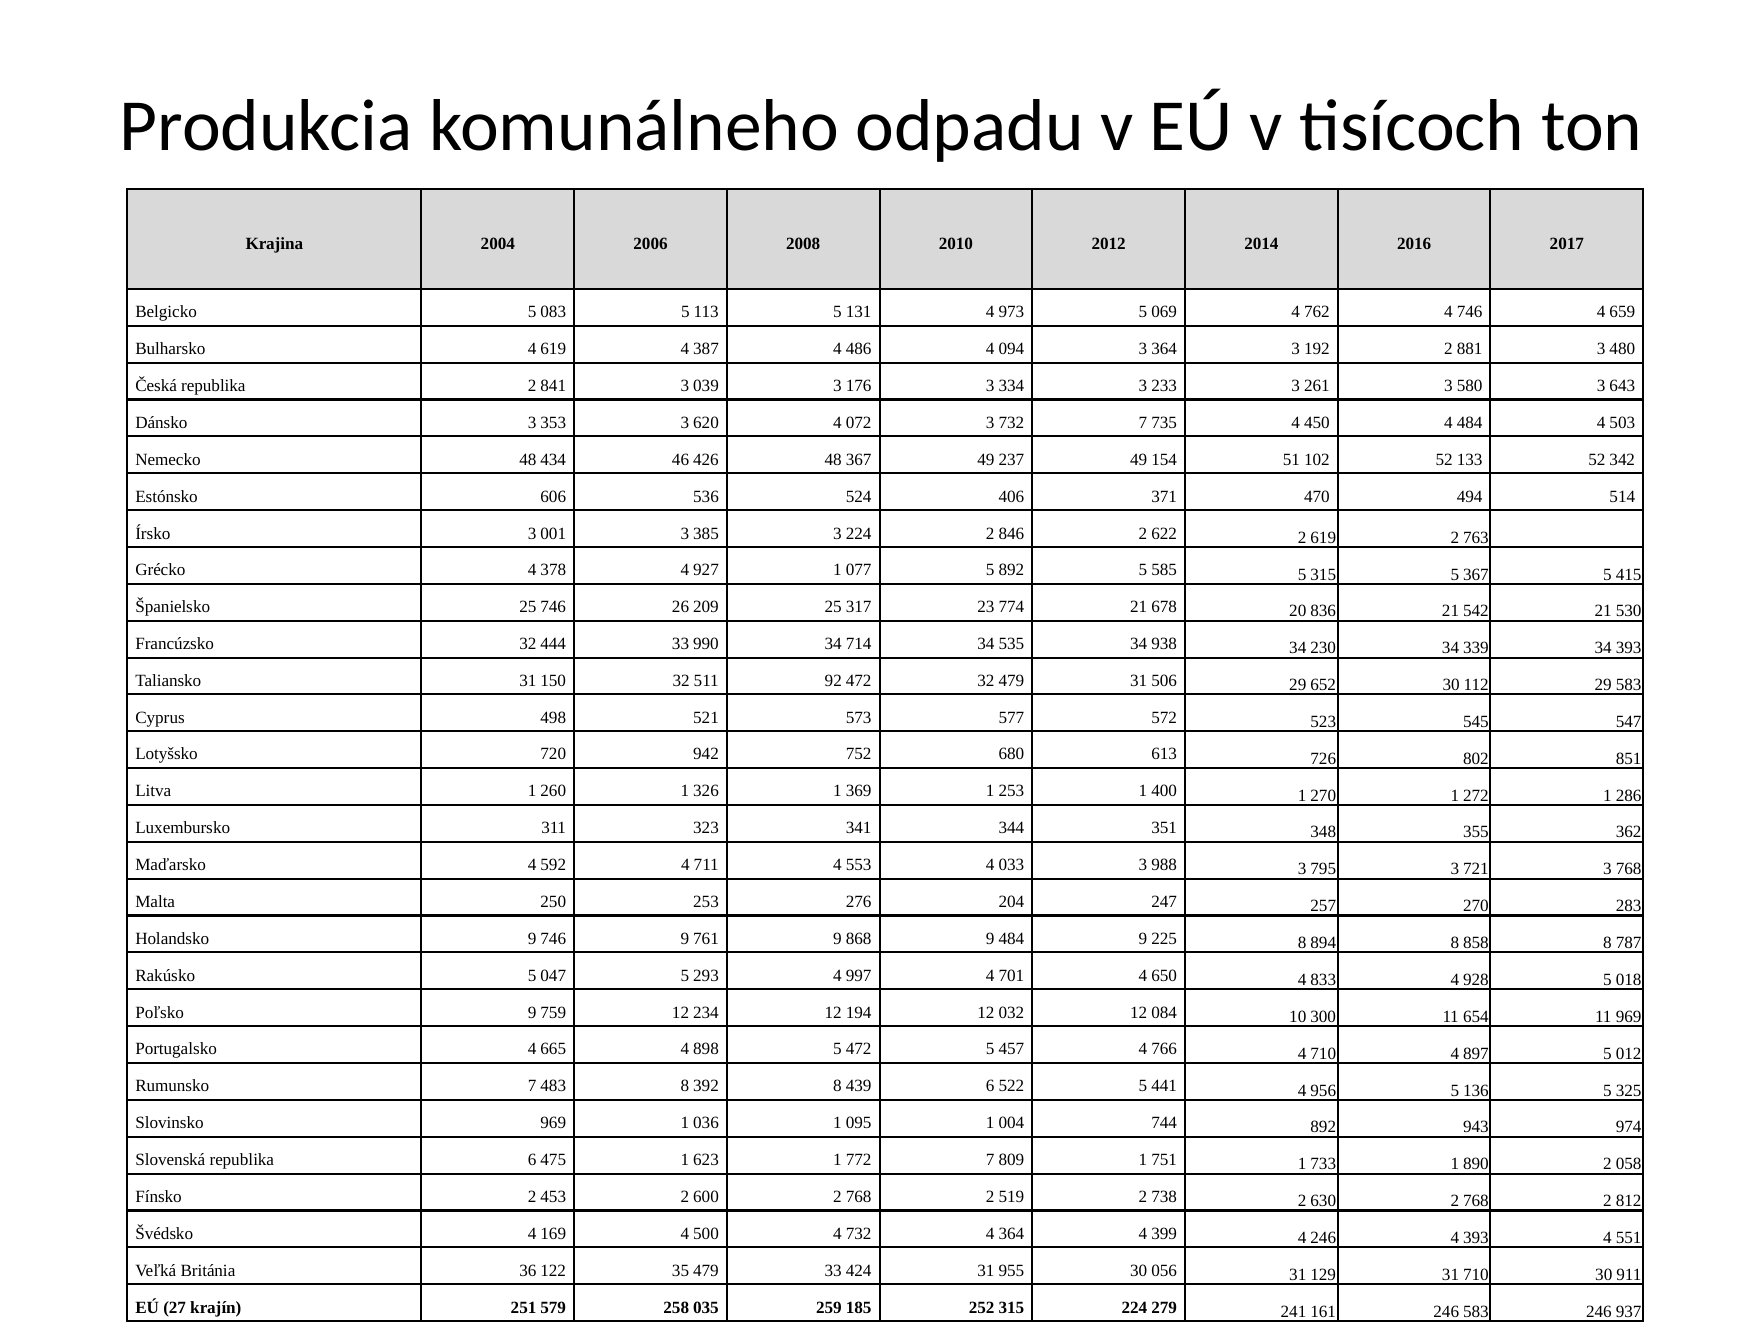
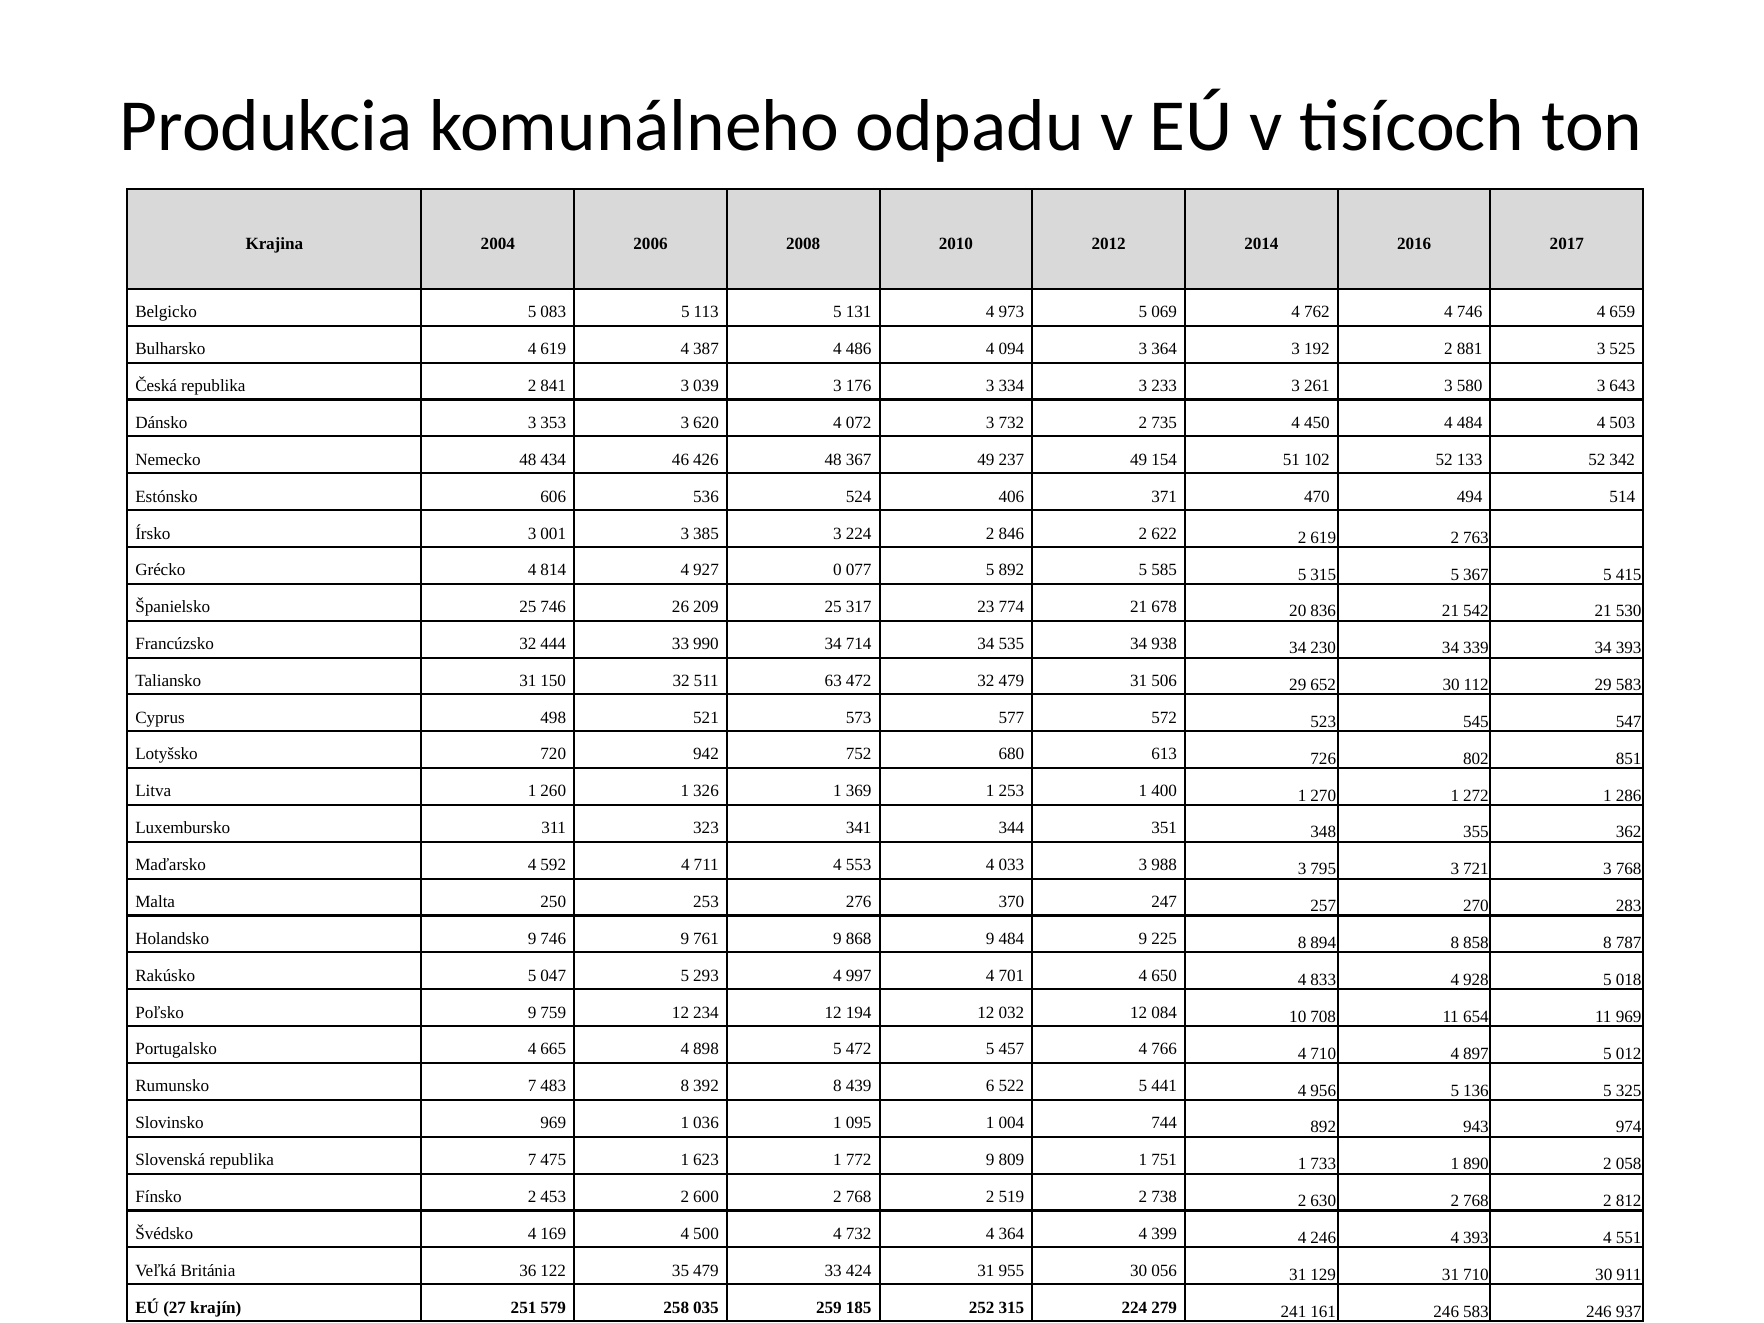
480: 480 -> 525
732 7: 7 -> 2
378: 378 -> 814
927 1: 1 -> 0
92: 92 -> 63
204: 204 -> 370
300: 300 -> 708
republika 6: 6 -> 7
772 7: 7 -> 9
